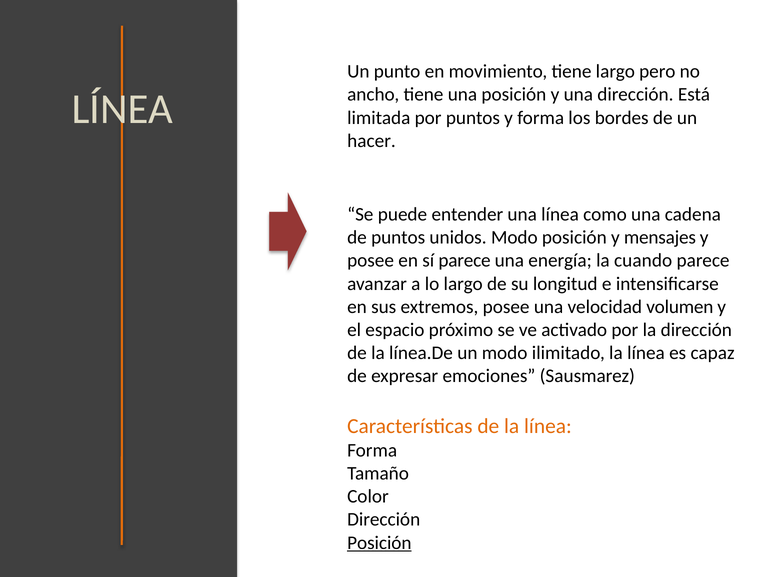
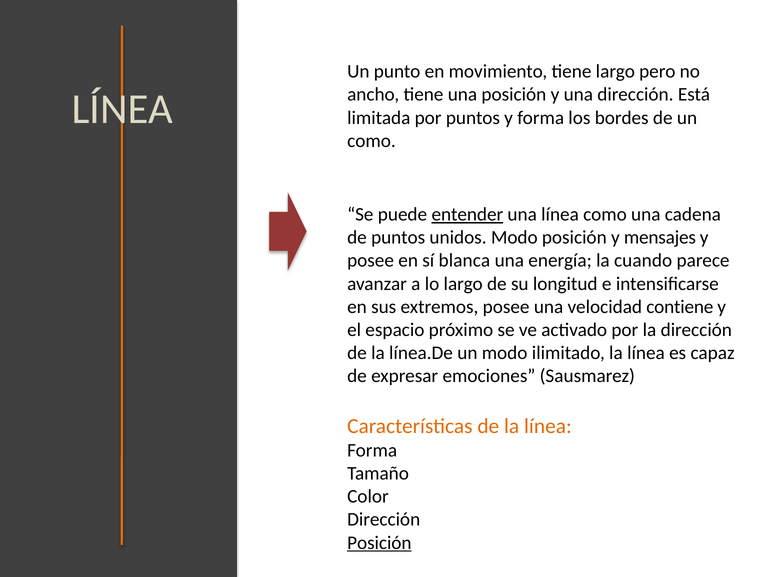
hacer at (372, 141): hacer -> como
entender underline: none -> present
sí parece: parece -> blanca
volumen: volumen -> contiene
